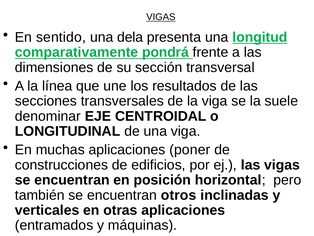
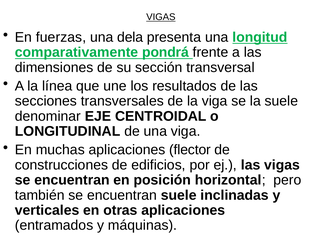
sentido: sentido -> fuerzas
poner: poner -> flector
encuentran otros: otros -> suele
